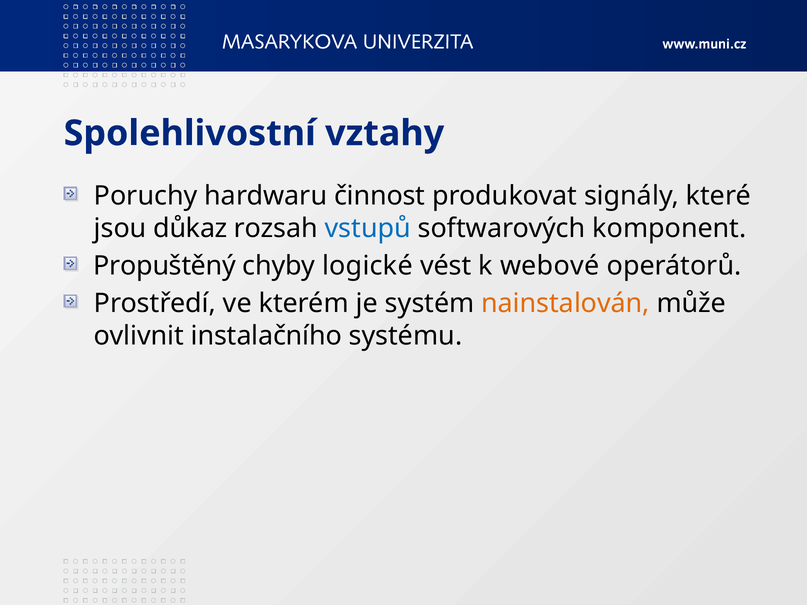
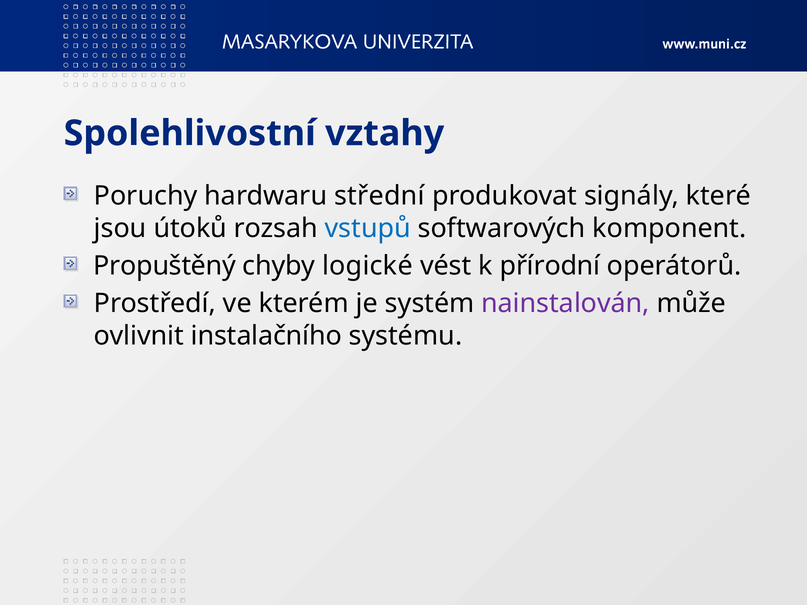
činnost: činnost -> střední
důkaz: důkaz -> útoků
webové: webové -> přírodní
nainstalován colour: orange -> purple
